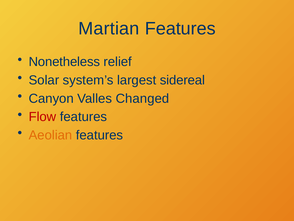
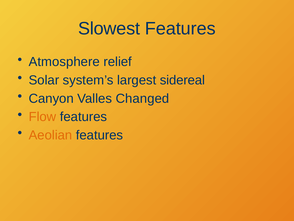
Martian: Martian -> Slowest
Nonetheless: Nonetheless -> Atmosphere
Flow colour: red -> orange
